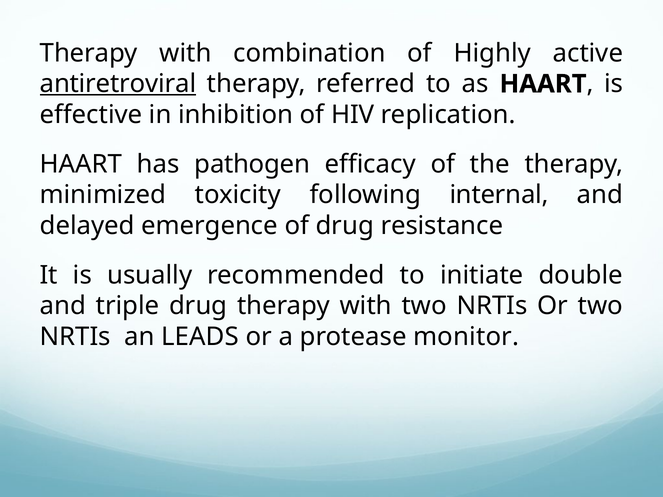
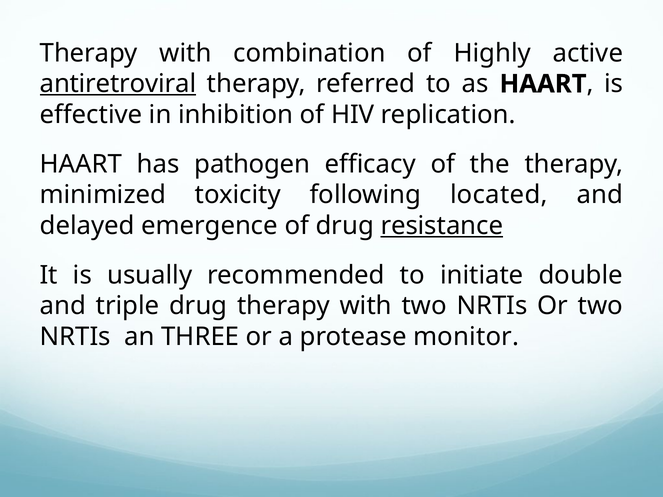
internal: internal -> located
resistance underline: none -> present
LEADS: LEADS -> THREE
